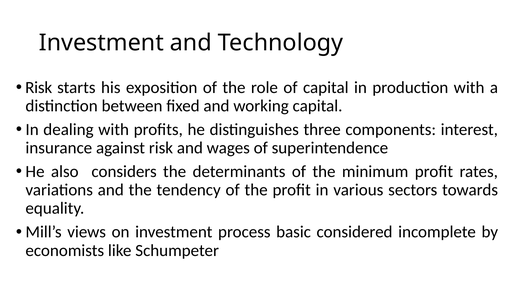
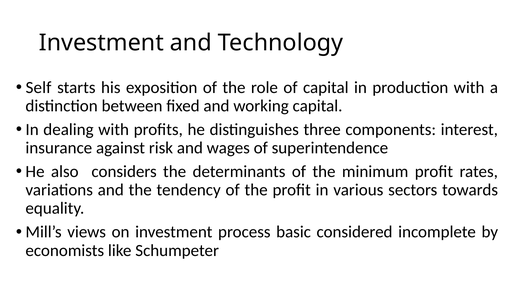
Risk at (39, 87): Risk -> Self
